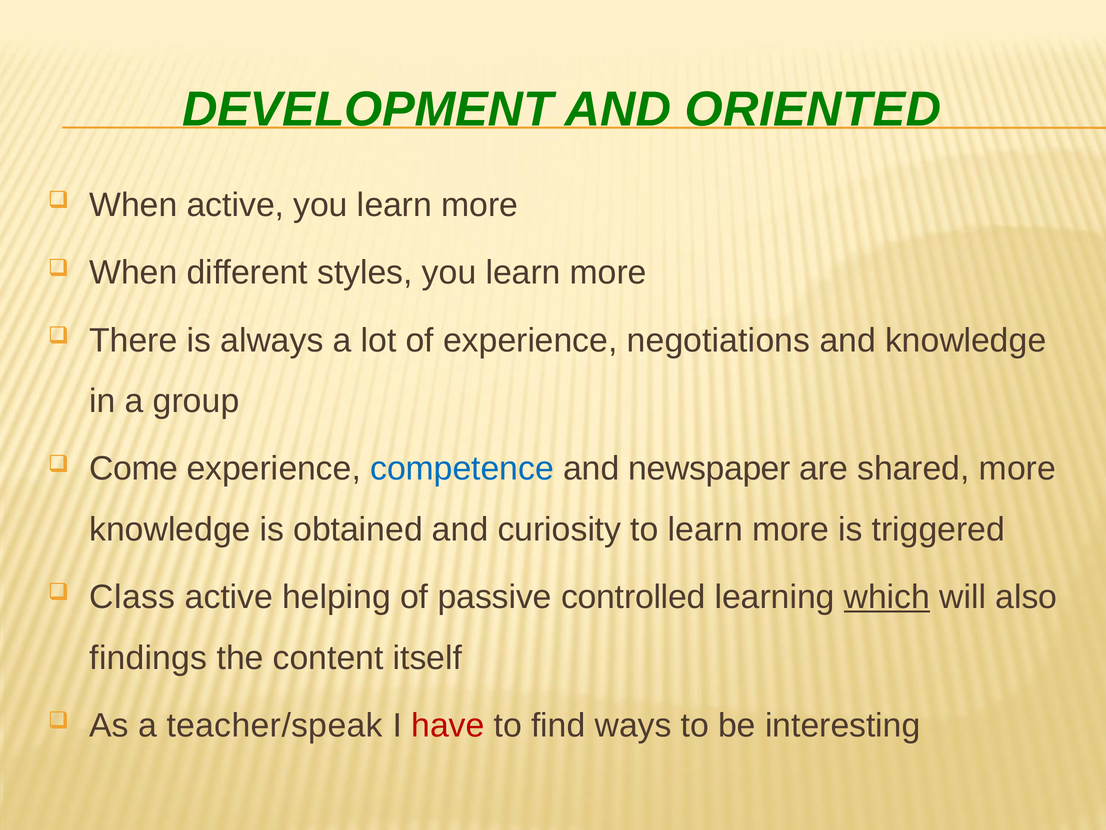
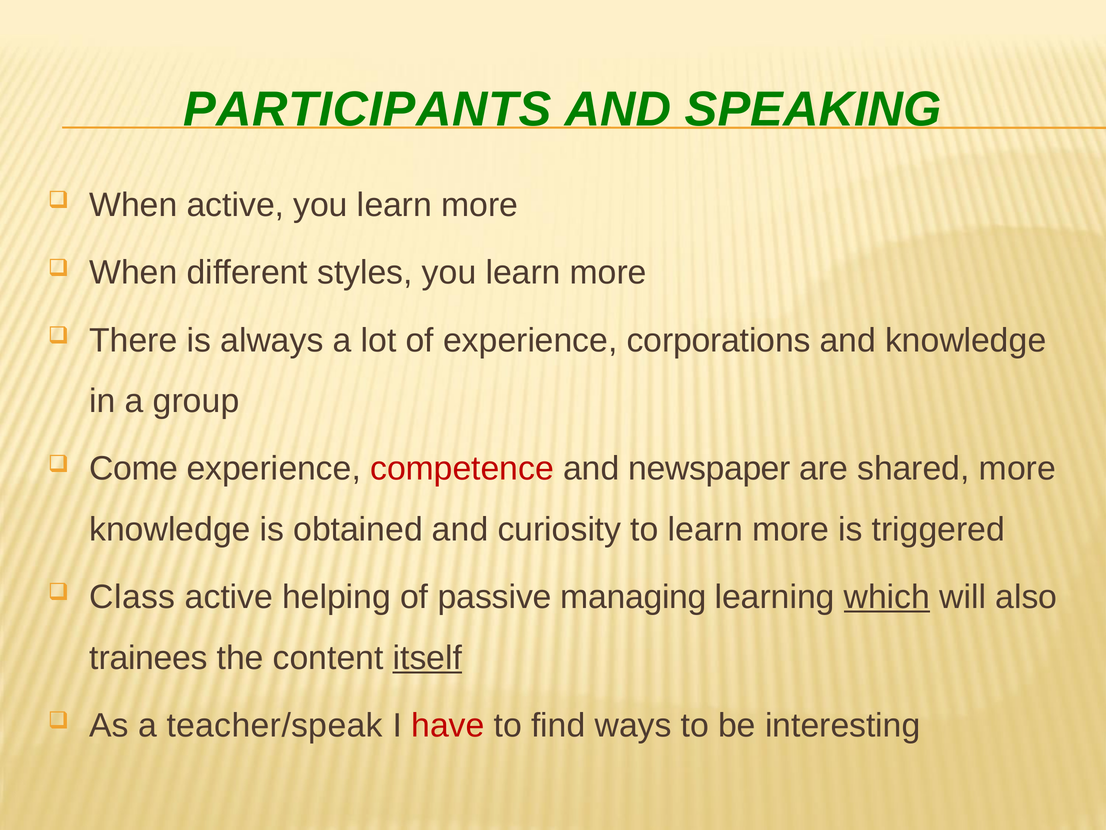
DEVELOPMENT: DEVELOPMENT -> PARTICIPANTS
ORIENTED: ORIENTED -> SPEAKING
negotiations: negotiations -> corporations
competence colour: blue -> red
controlled: controlled -> managing
findings: findings -> trainees
itself underline: none -> present
